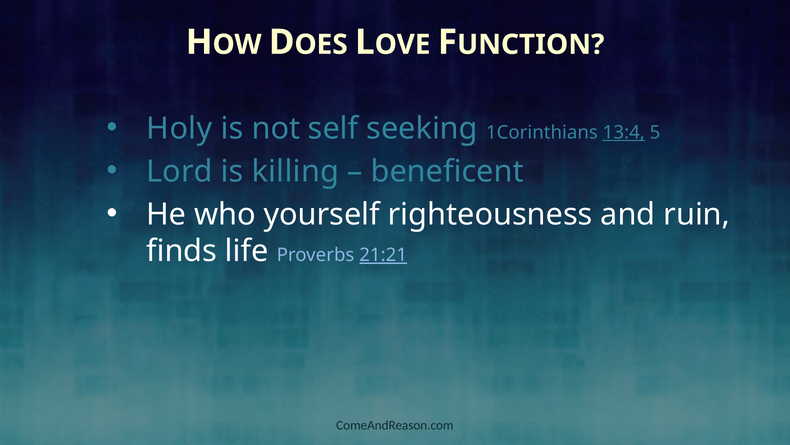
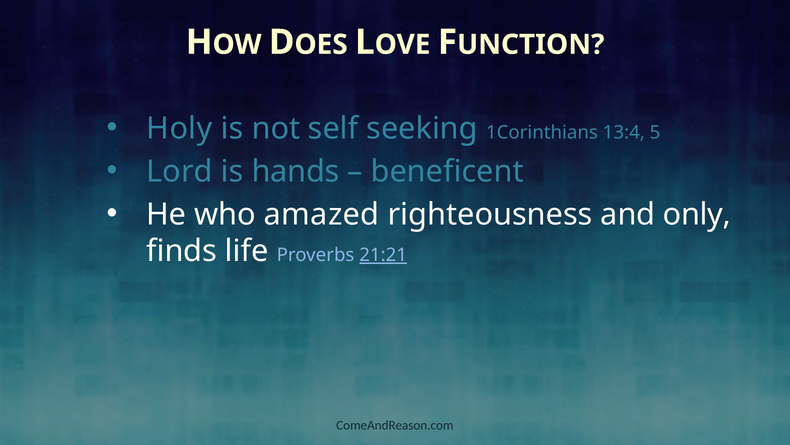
13:4 underline: present -> none
killing: killing -> hands
yourself: yourself -> amazed
ruin: ruin -> only
